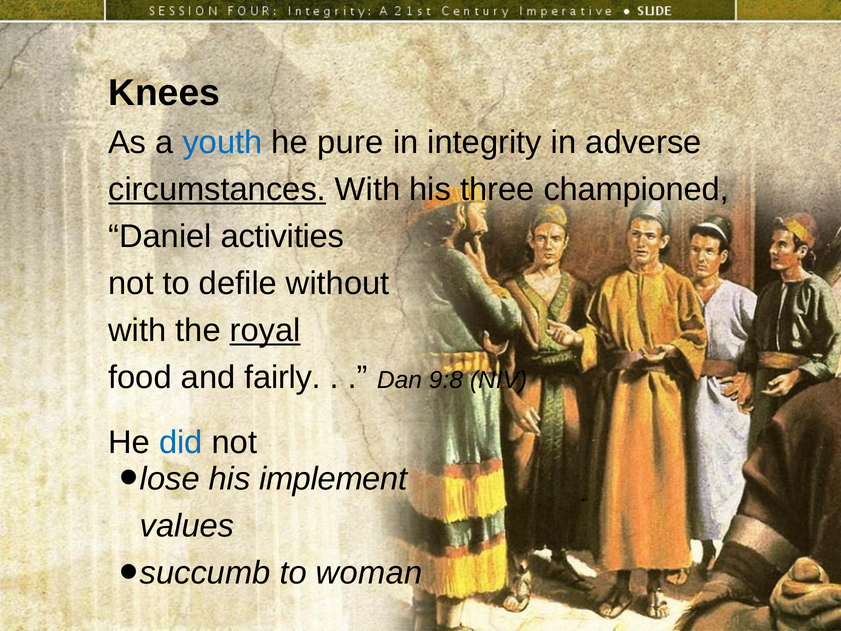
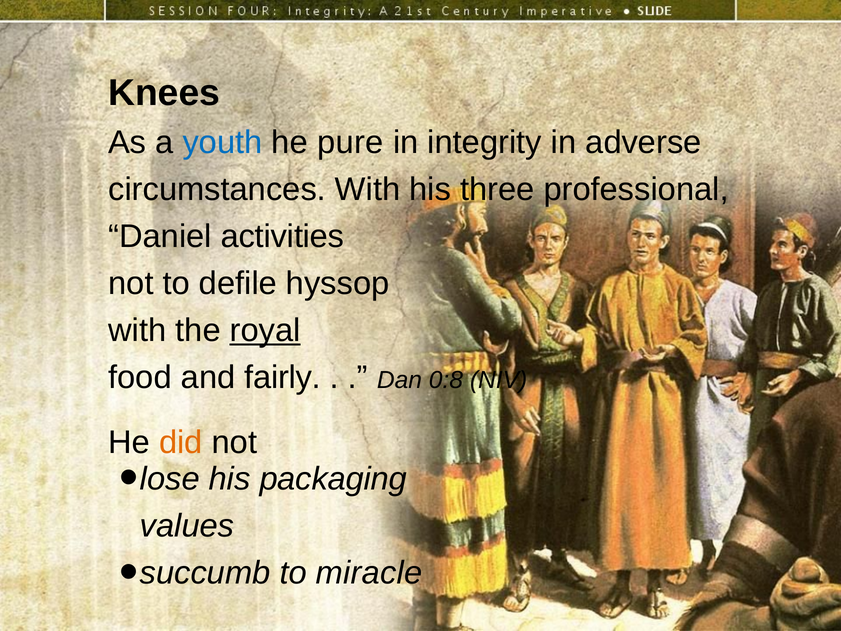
circumstances underline: present -> none
championed: championed -> professional
without: without -> hyssop
9:8: 9:8 -> 0:8
did colour: blue -> orange
implement: implement -> packaging
woman: woman -> miracle
